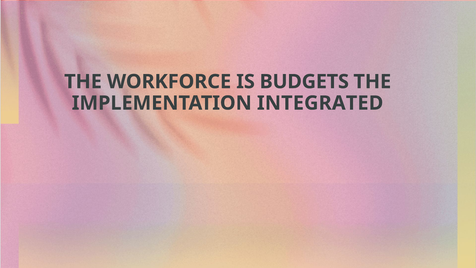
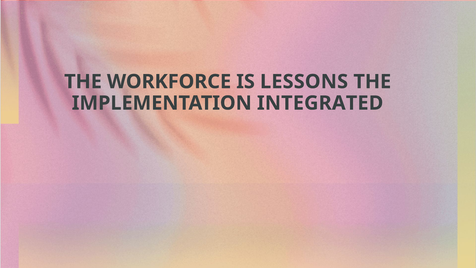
BUDGETS: BUDGETS -> LESSONS
